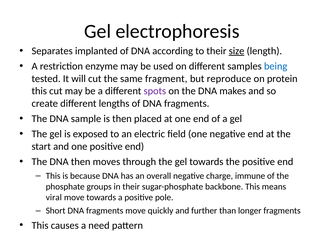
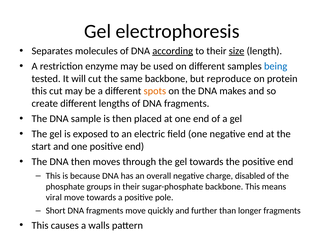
implanted: implanted -> molecules
according underline: none -> present
same fragment: fragment -> backbone
spots colour: purple -> orange
immune: immune -> disabled
need: need -> walls
